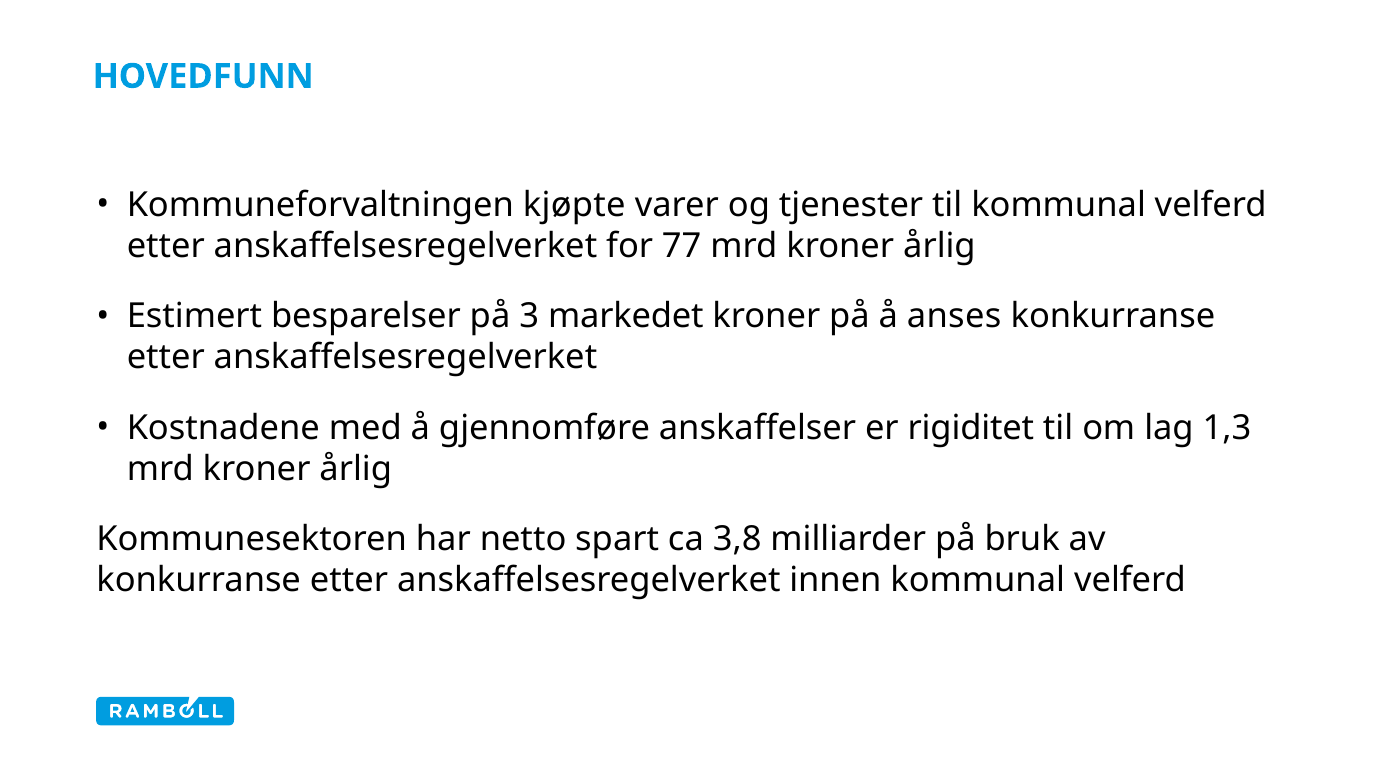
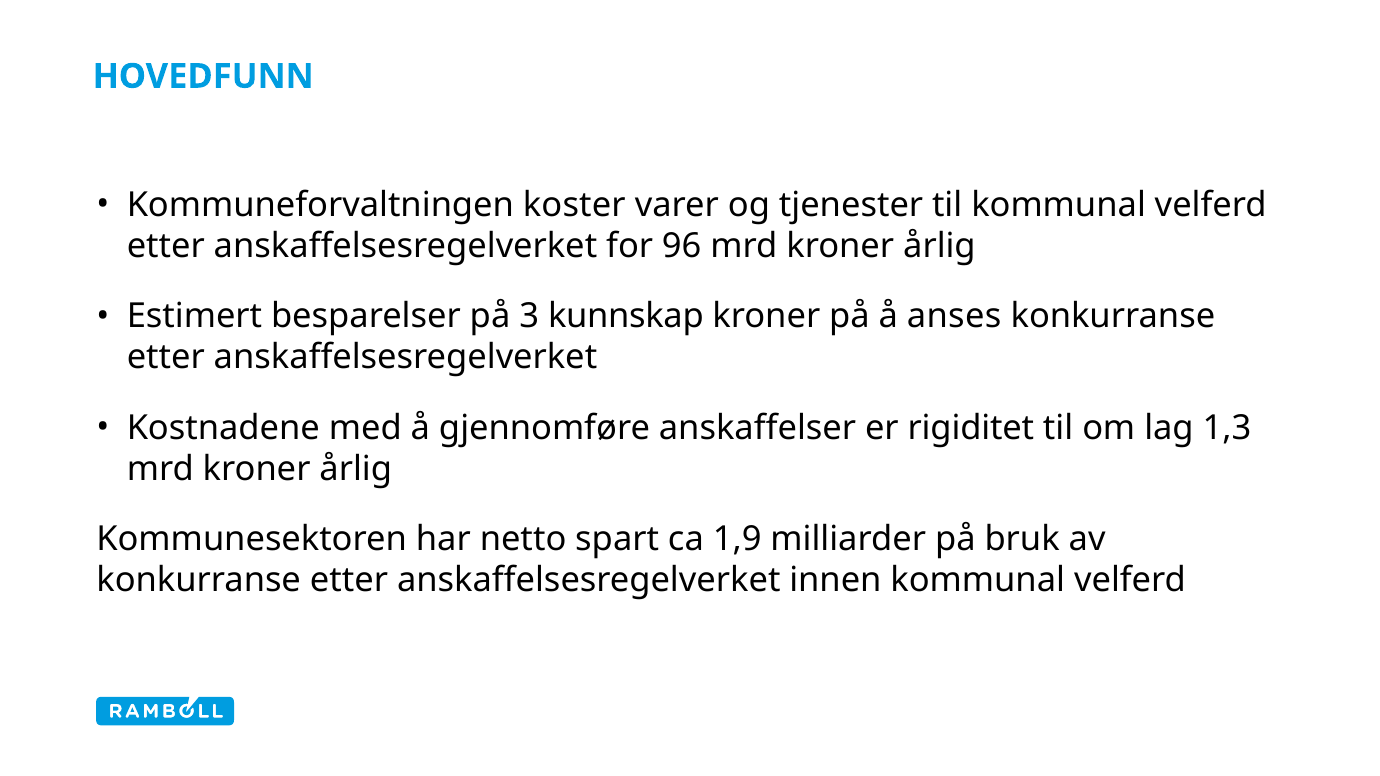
kjøpte: kjøpte -> koster
77: 77 -> 96
markedet: markedet -> kunnskap
3,8: 3,8 -> 1,9
